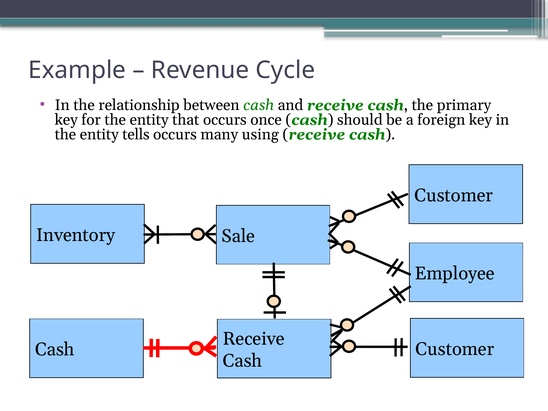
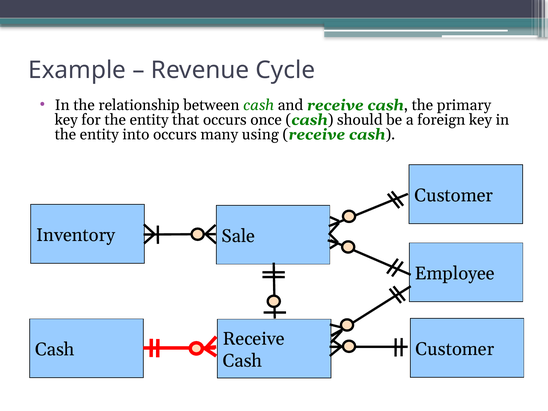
tells: tells -> into
